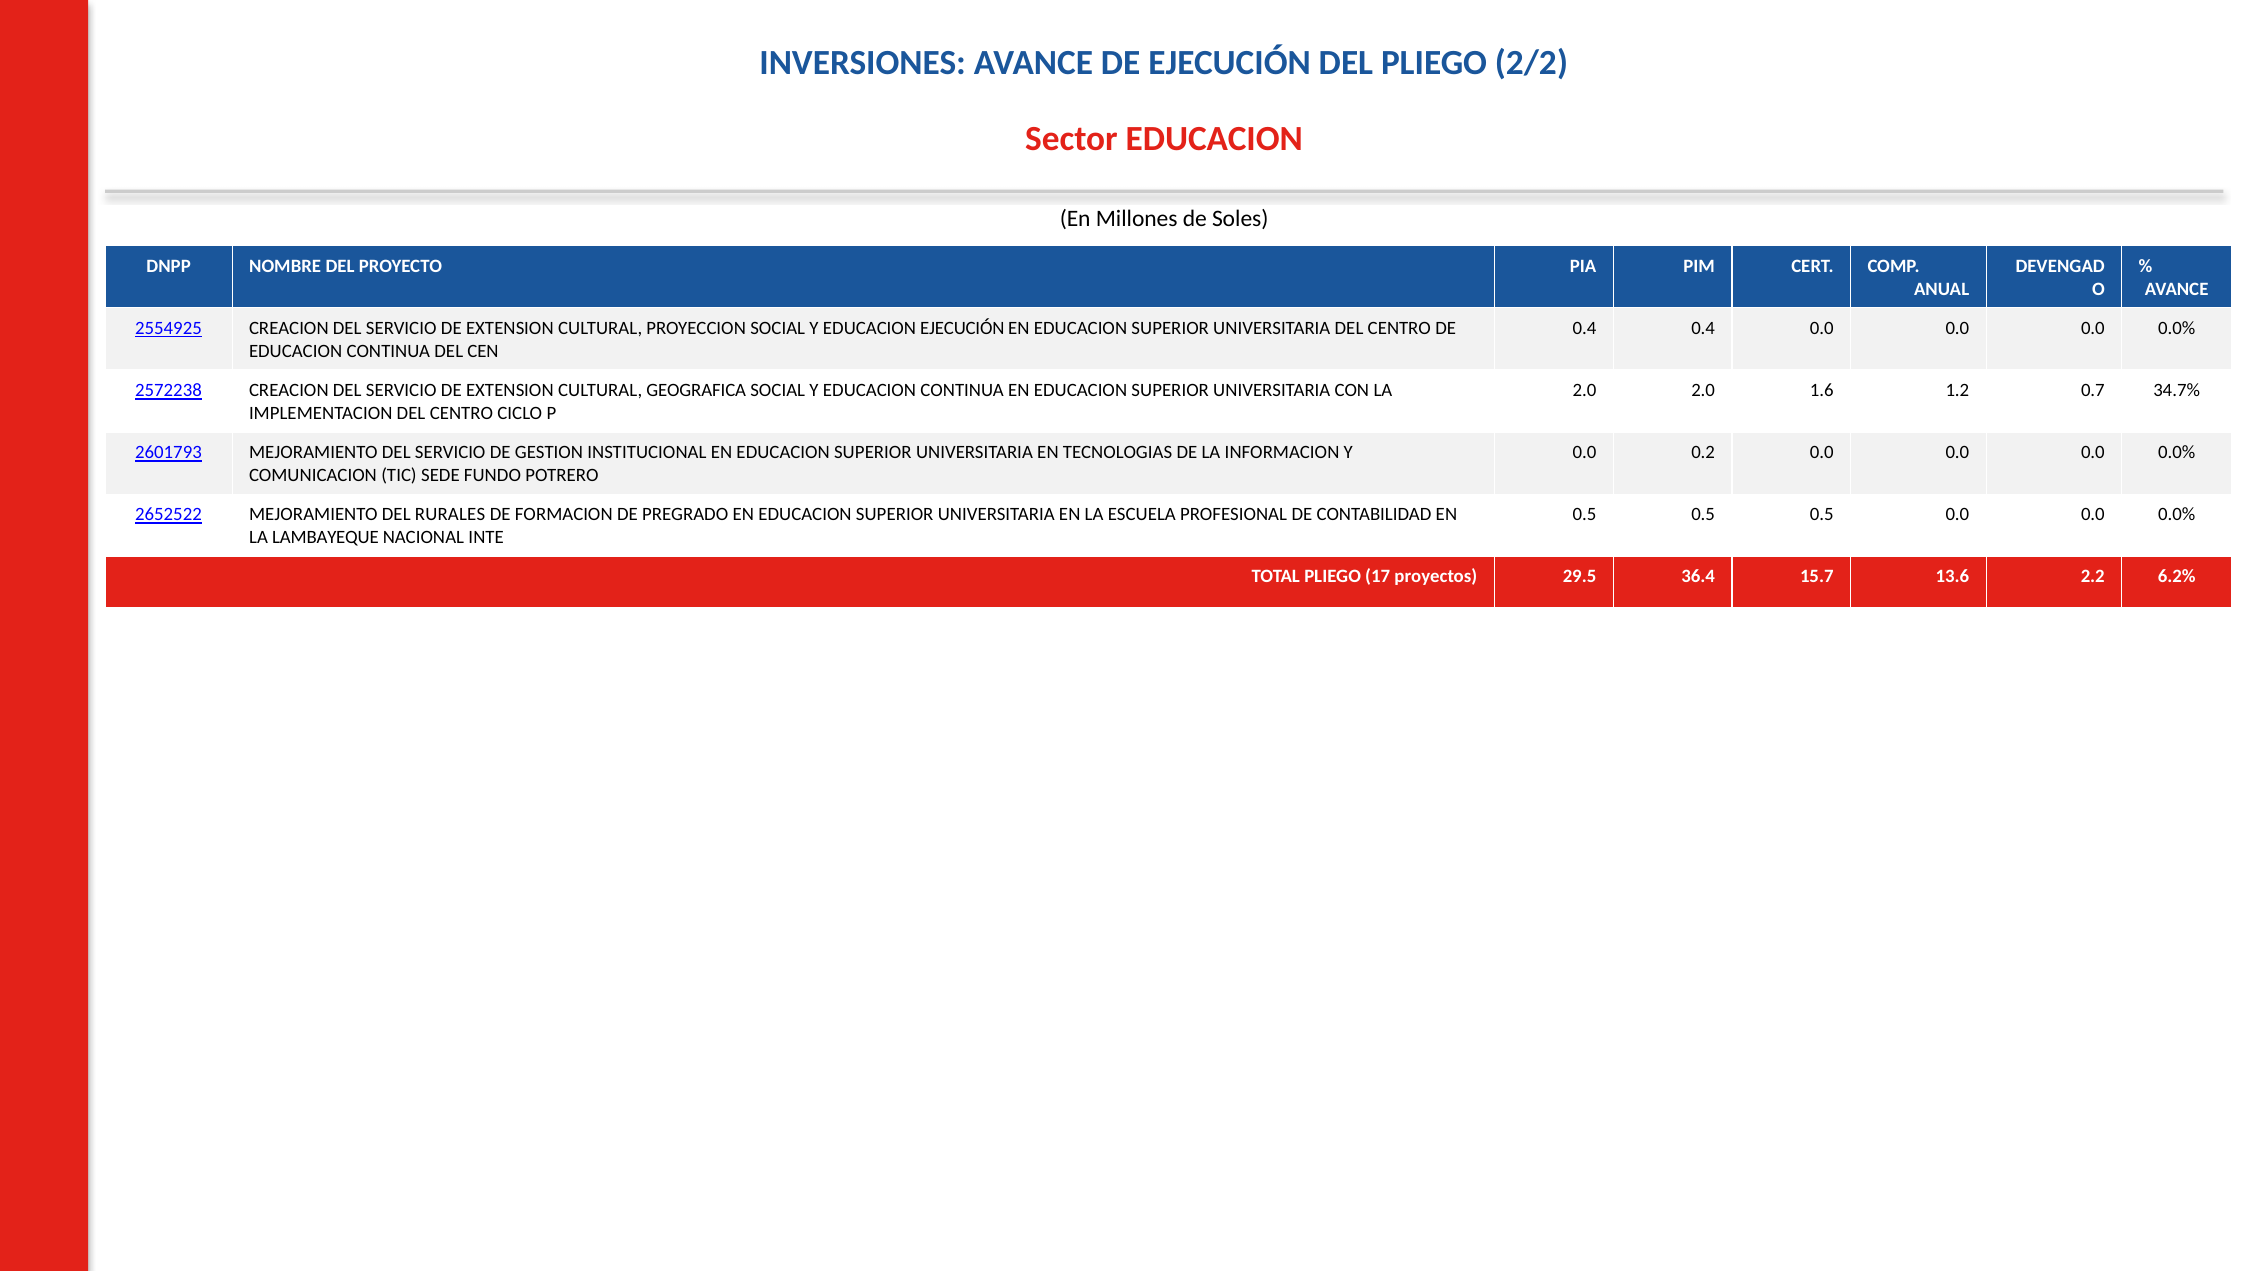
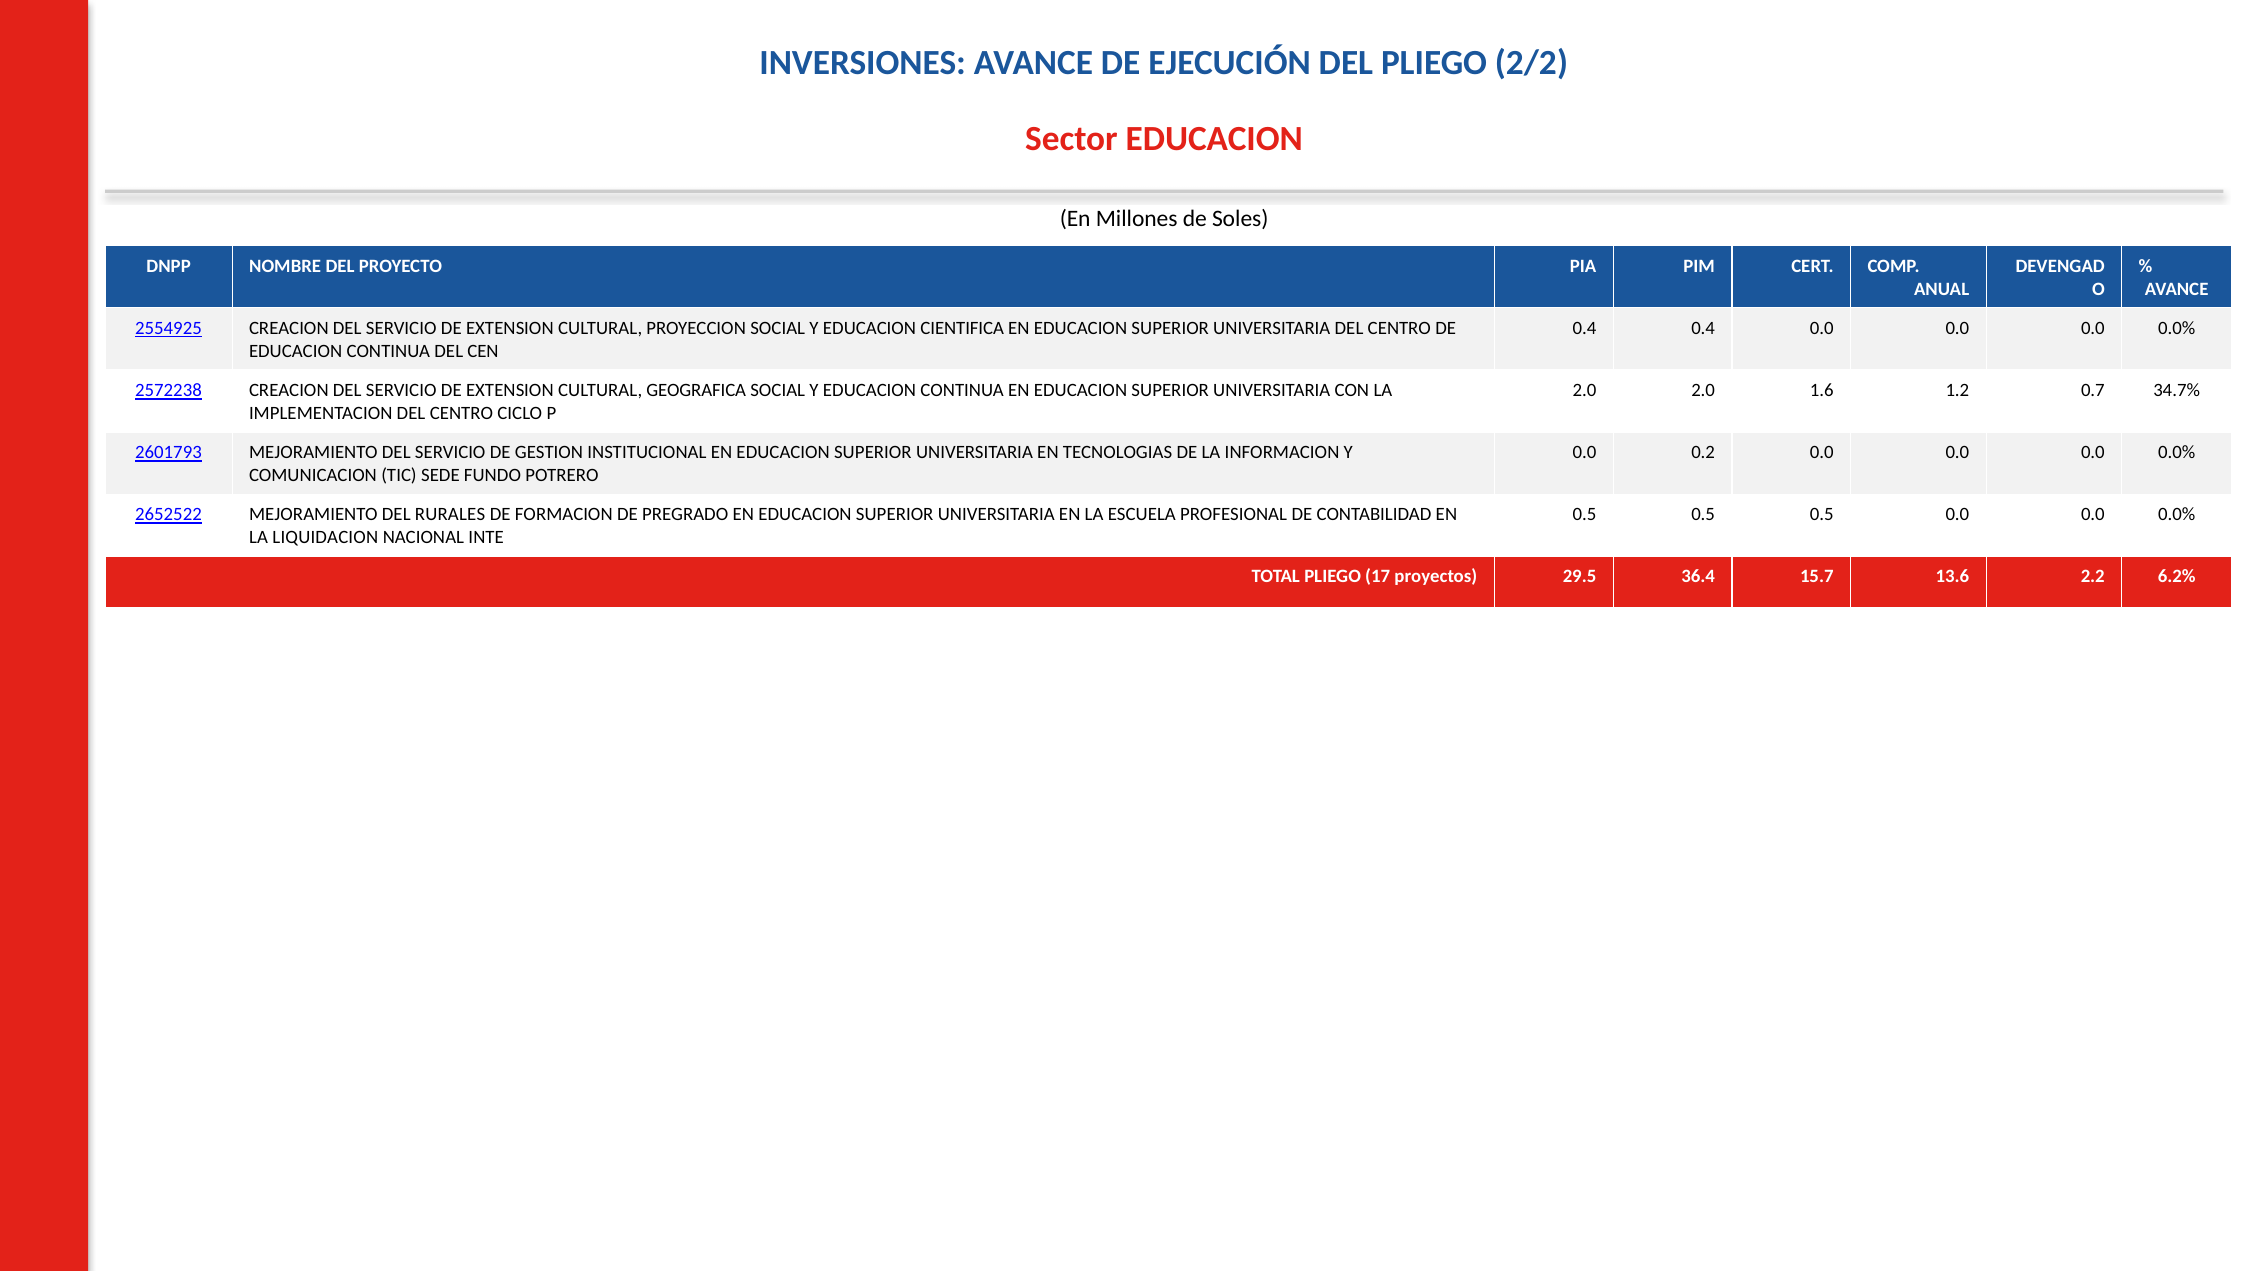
EDUCACION EJECUCIÓN: EJECUCIÓN -> CIENTIFICA
LAMBAYEQUE: LAMBAYEQUE -> LIQUIDACION
